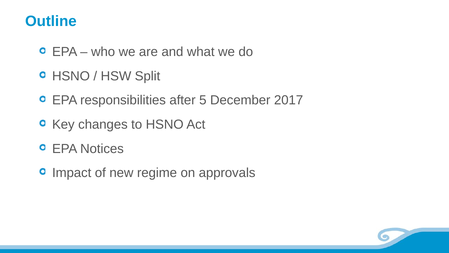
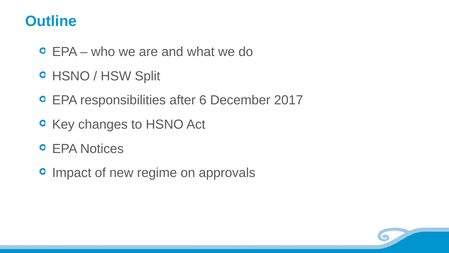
5: 5 -> 6
